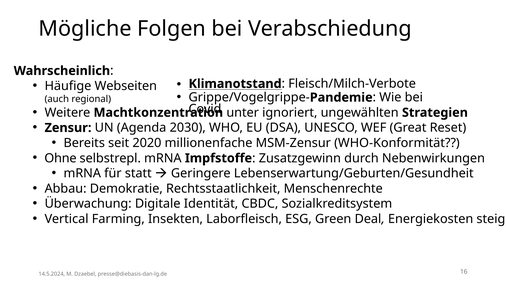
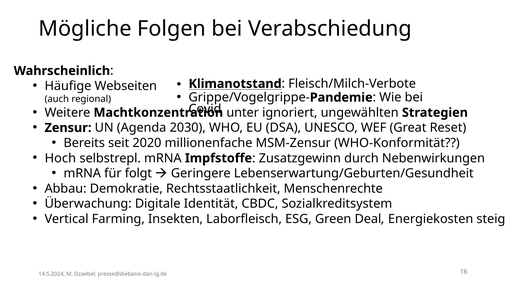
Ohne: Ohne -> Hoch
statt: statt -> folgt
